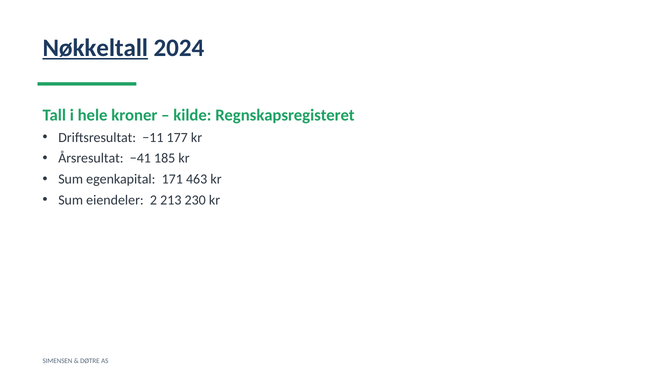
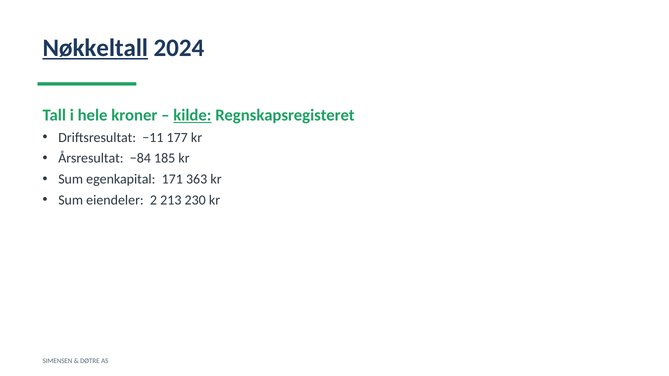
kilde underline: none -> present
−41: −41 -> −84
463: 463 -> 363
